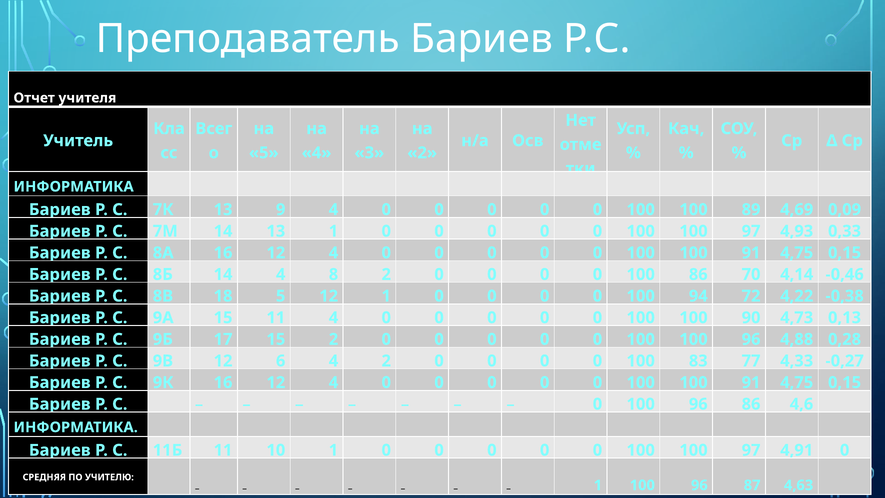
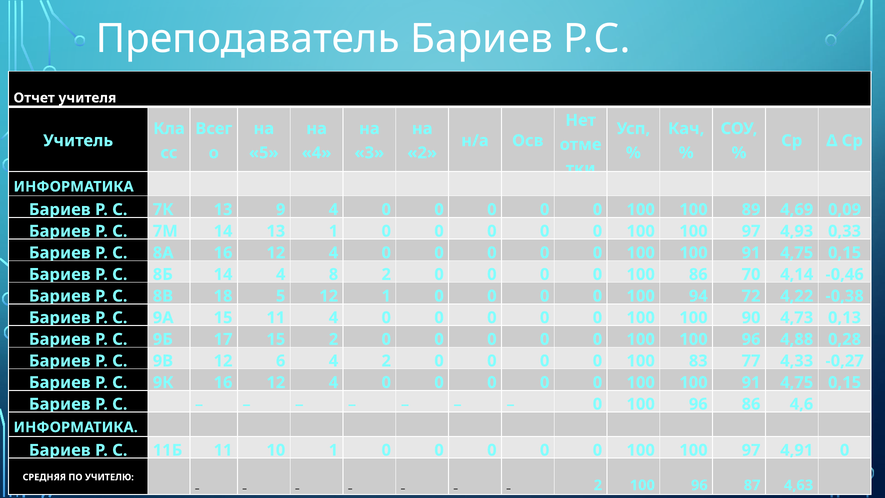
1 at (598, 485): 1 -> 2
